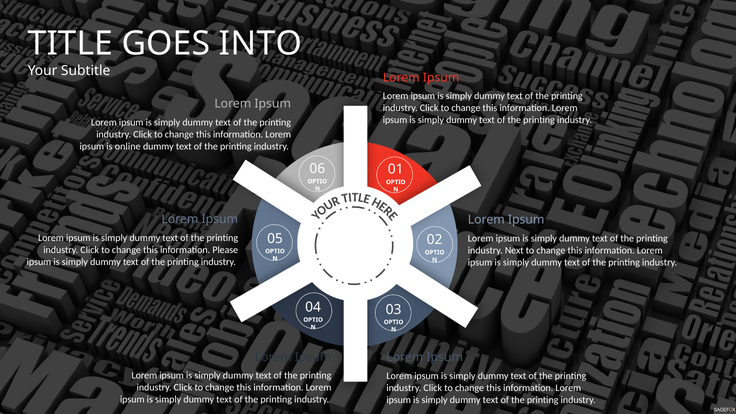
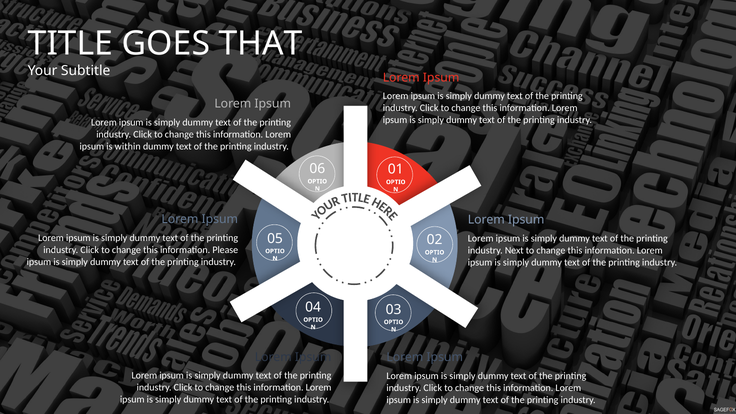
INTO: INTO -> THAT
online: online -> within
